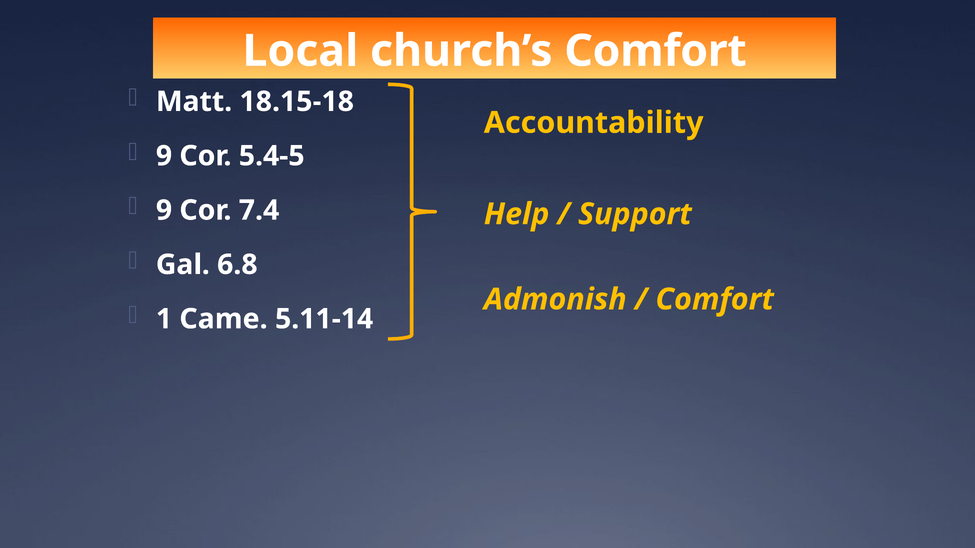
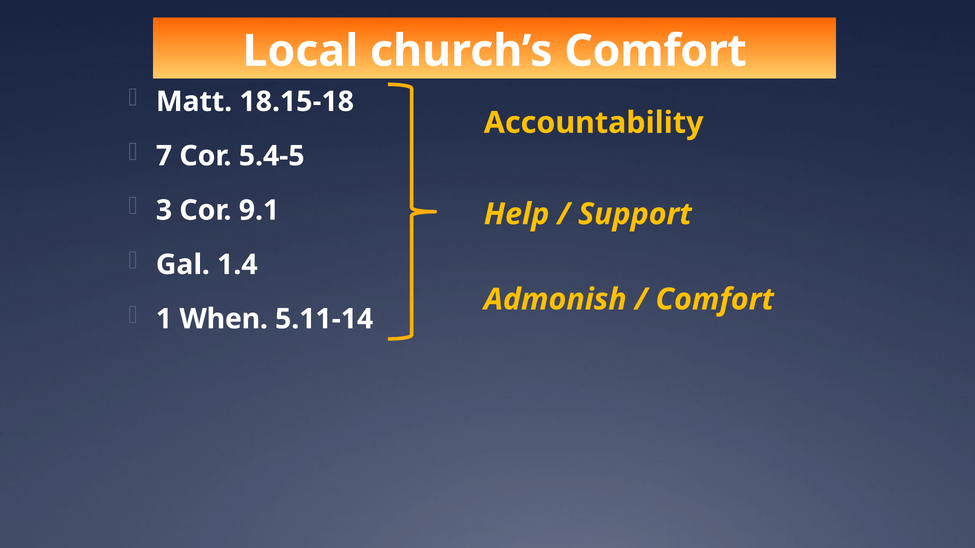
9 at (164, 156): 9 -> 7
9 at (164, 210): 9 -> 3
7.4: 7.4 -> 9.1
6.8: 6.8 -> 1.4
Came: Came -> When
